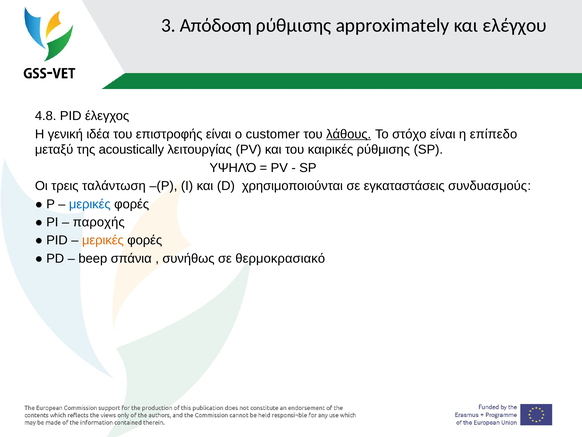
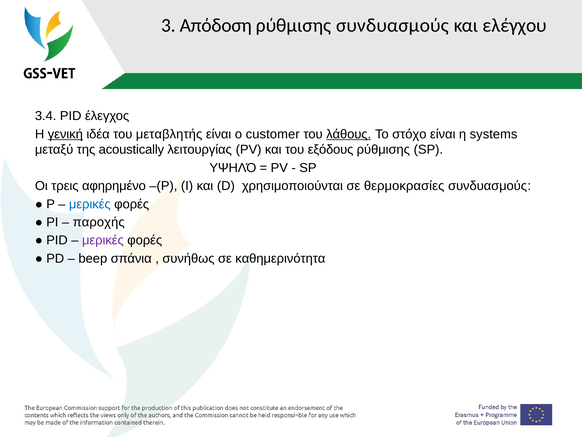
ρύθμισης approximately: approximately -> συνδυασμούς
4.8: 4.8 -> 3.4
γενική underline: none -> present
επιστροφής: επιστροφής -> μεταβλητής
επίπεδο: επίπεδο -> systems
καιρικές: καιρικές -> εξόδους
ταλάντωση: ταλάντωση -> αφηρημένο
εγκαταστάσεις: εγκαταστάσεις -> θερμοκρασίες
μερικές at (103, 240) colour: orange -> purple
θερμοκρασιακό: θερμοκρασιακό -> καθημερινότητα
